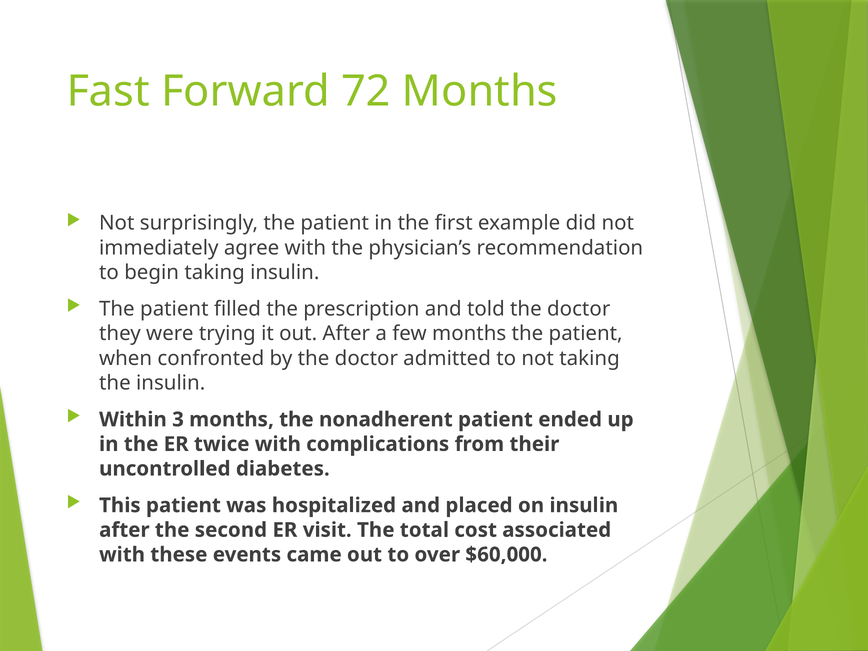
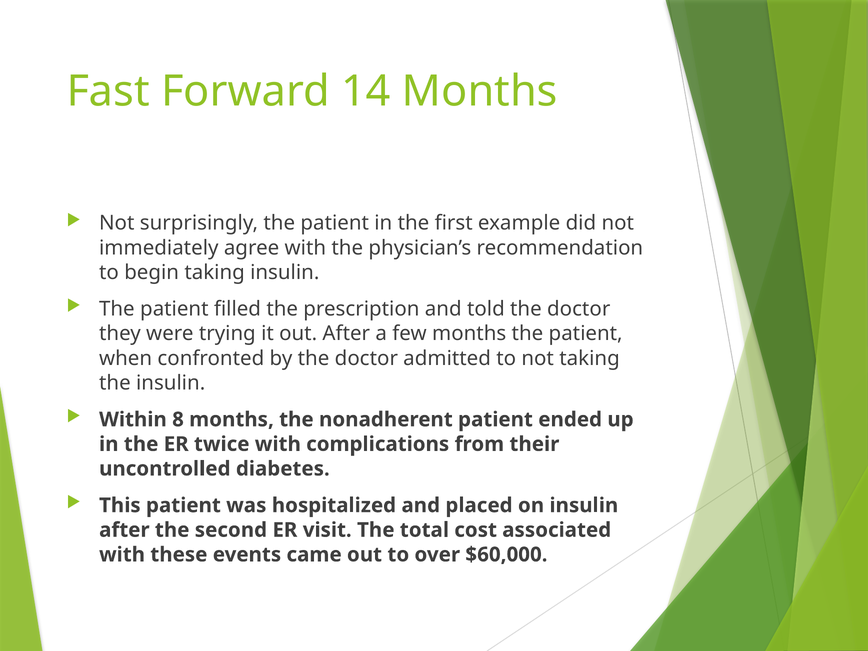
72: 72 -> 14
3: 3 -> 8
